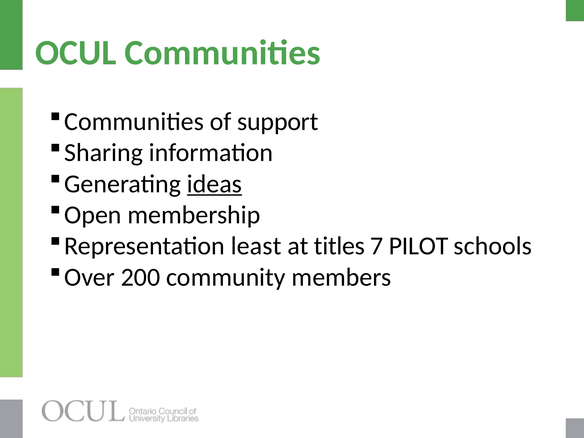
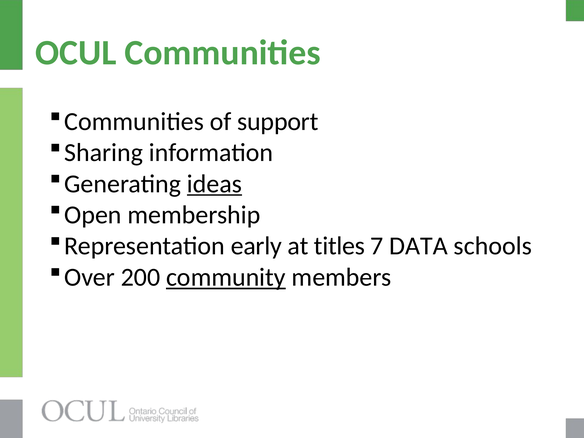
least: least -> early
PILOT: PILOT -> DATA
community underline: none -> present
